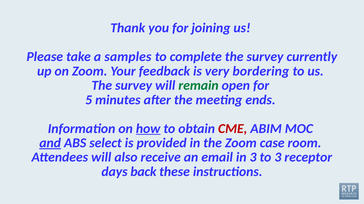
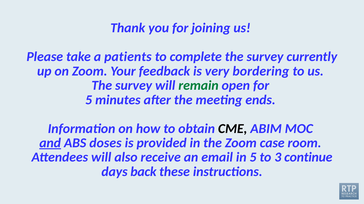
samples: samples -> patients
how underline: present -> none
CME colour: red -> black
select: select -> doses
in 3: 3 -> 5
receptor: receptor -> continue
